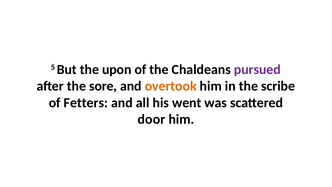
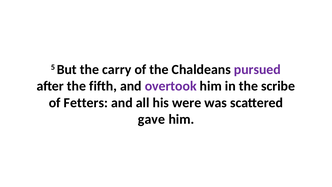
upon: upon -> carry
sore: sore -> fifth
overtook colour: orange -> purple
went: went -> were
door: door -> gave
